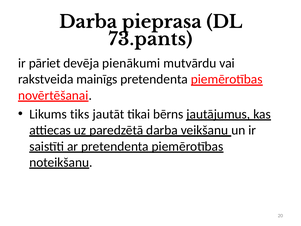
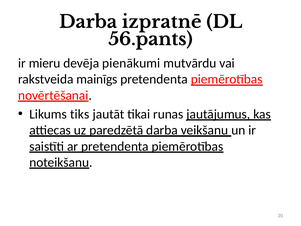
pieprasa: pieprasa -> izpratnē
73.pants: 73.pants -> 56.pants
pāriet: pāriet -> mieru
bērns: bērns -> runas
